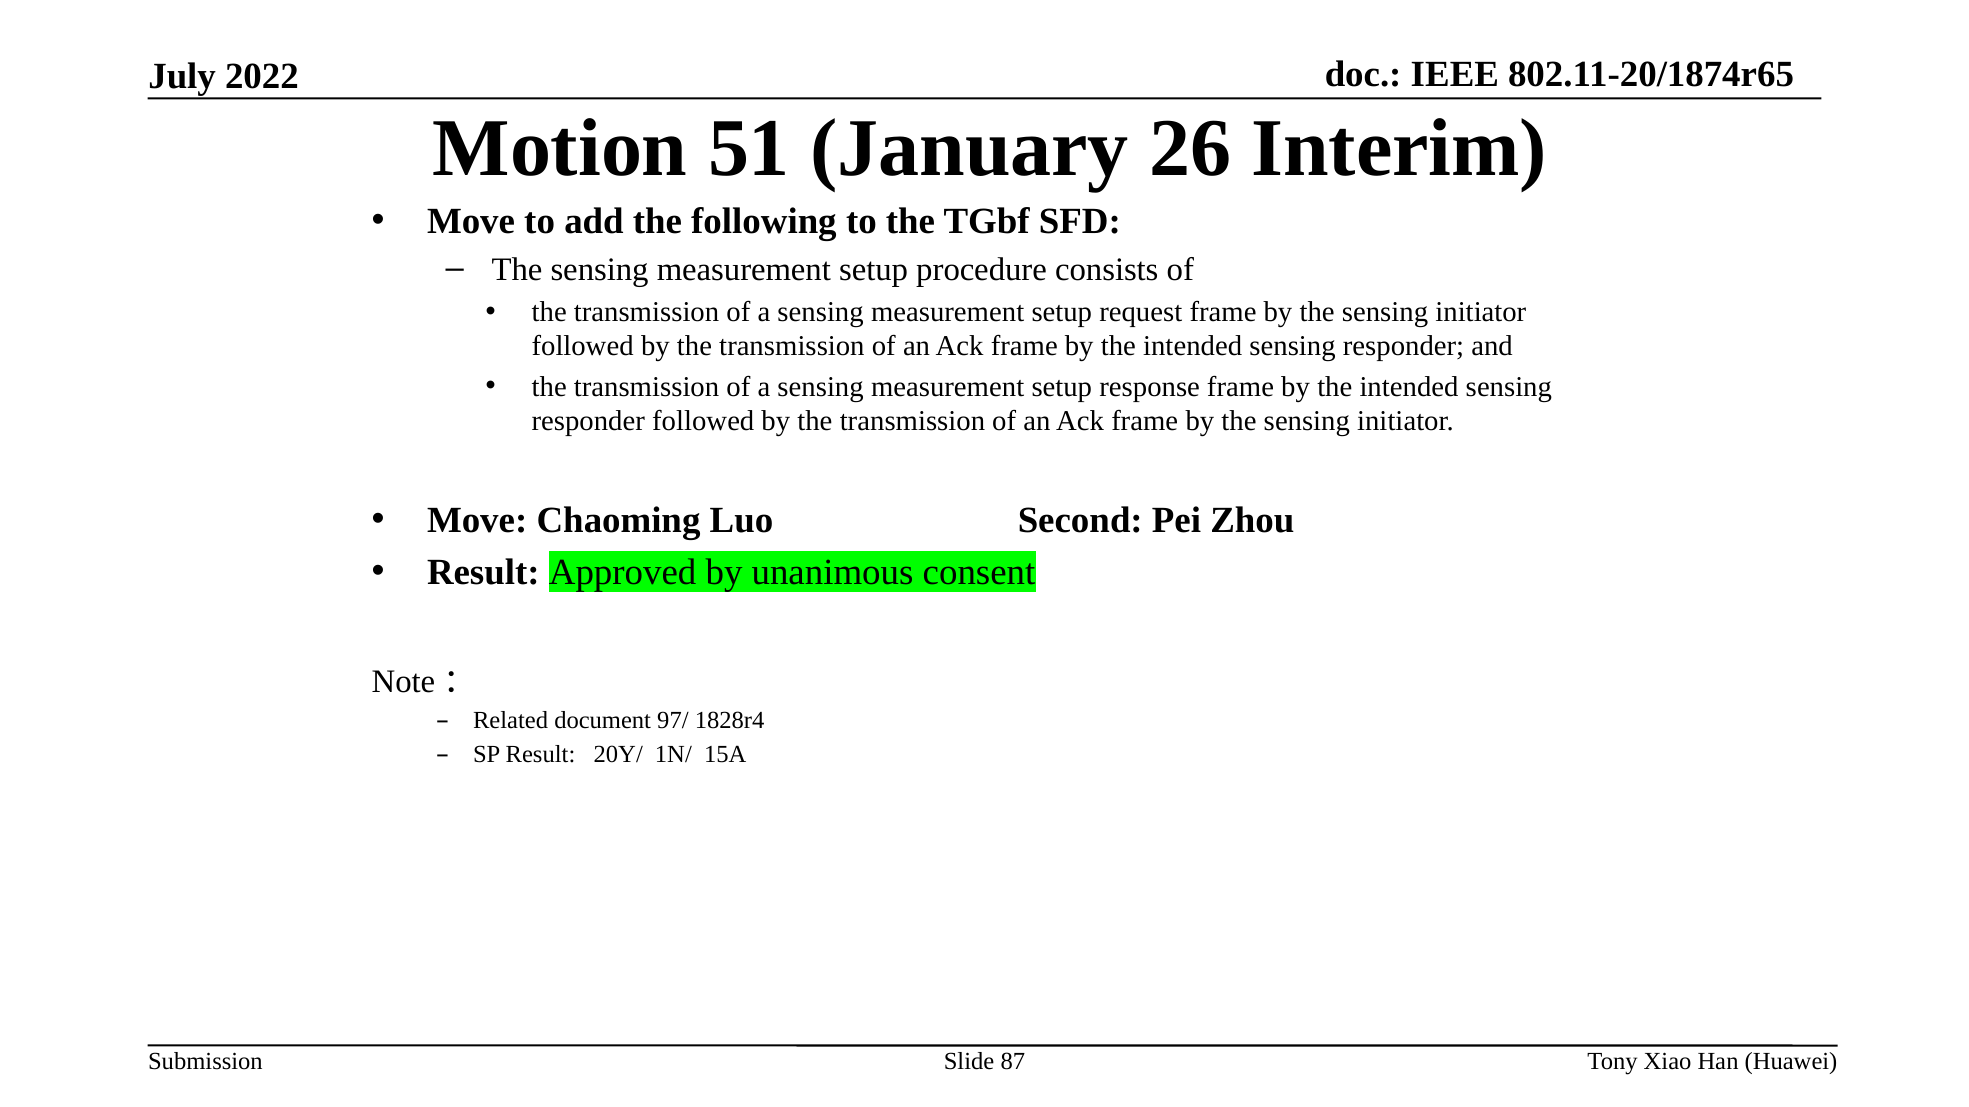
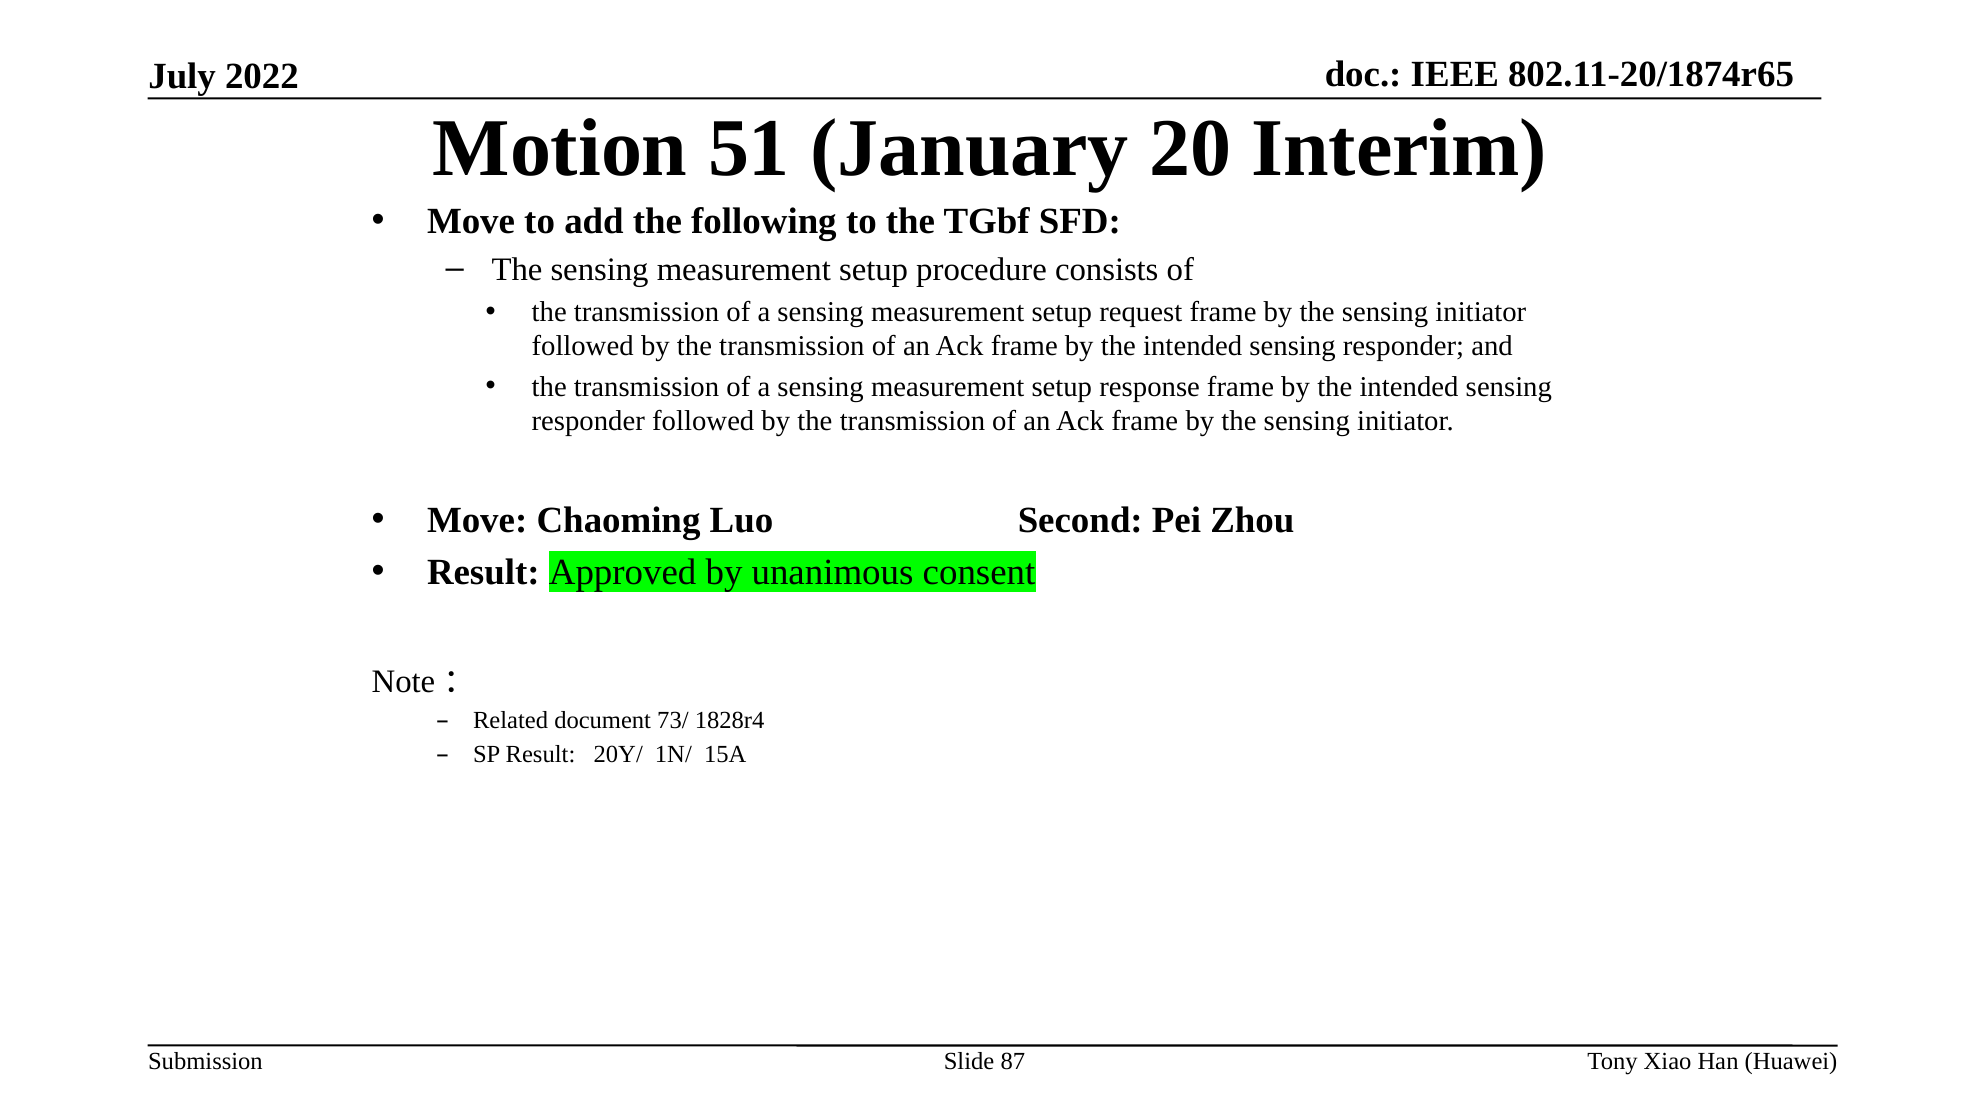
26: 26 -> 20
97/: 97/ -> 73/
